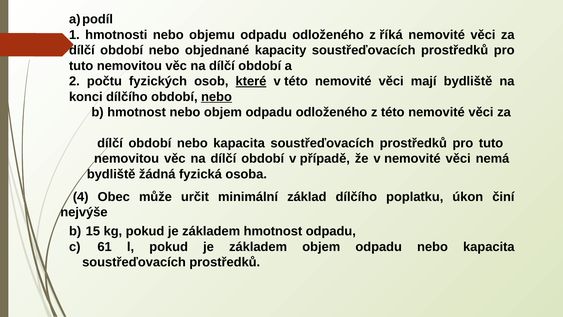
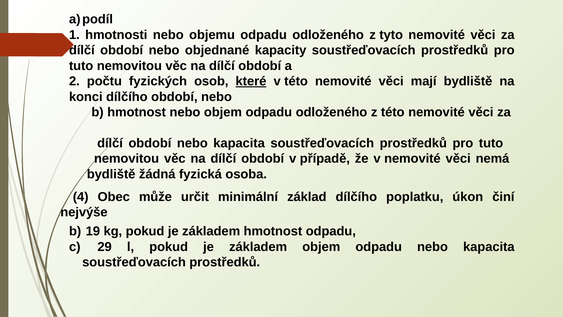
říká: říká -> tyto
nebo at (216, 97) underline: present -> none
15: 15 -> 19
61: 61 -> 29
